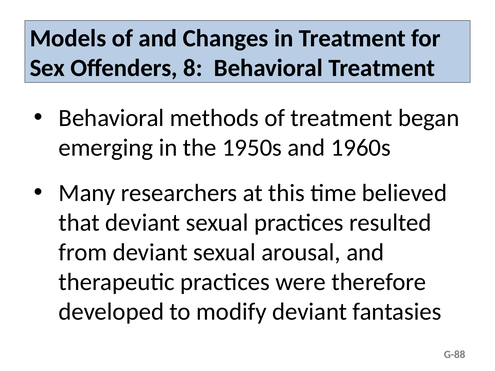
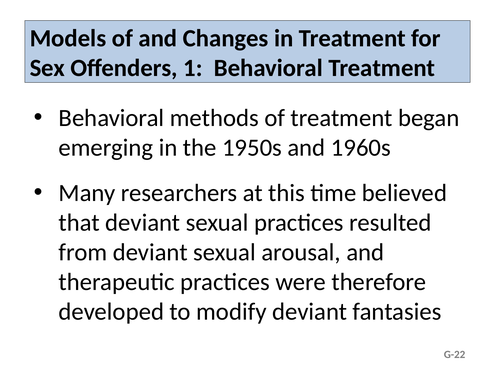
8: 8 -> 1
G-88: G-88 -> G-22
